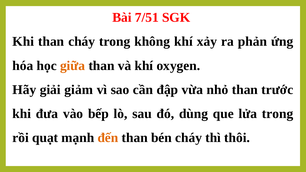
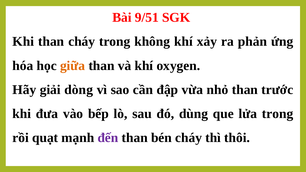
7/51: 7/51 -> 9/51
giảm: giảm -> dòng
đến colour: orange -> purple
